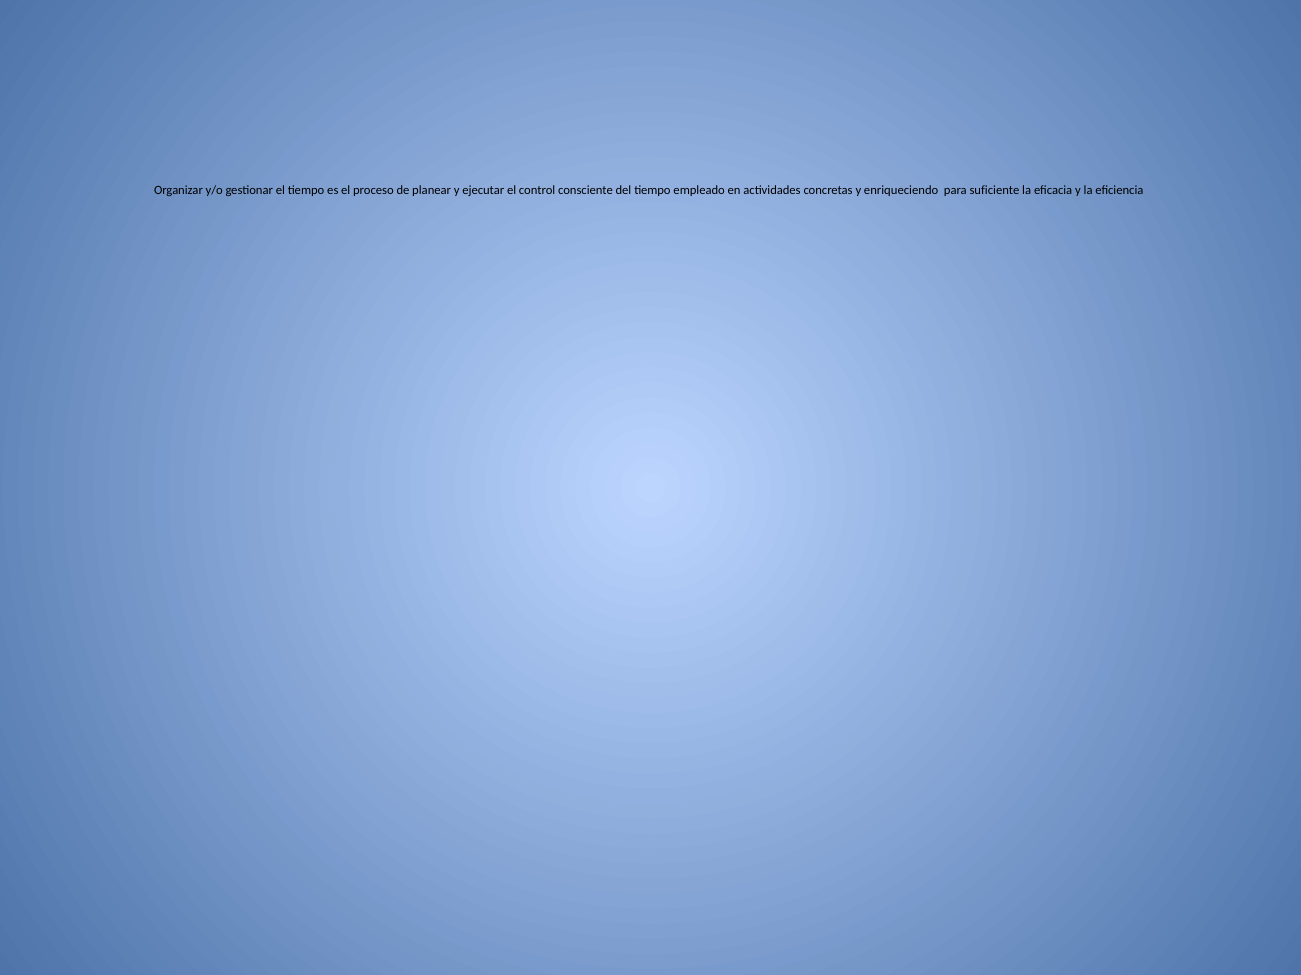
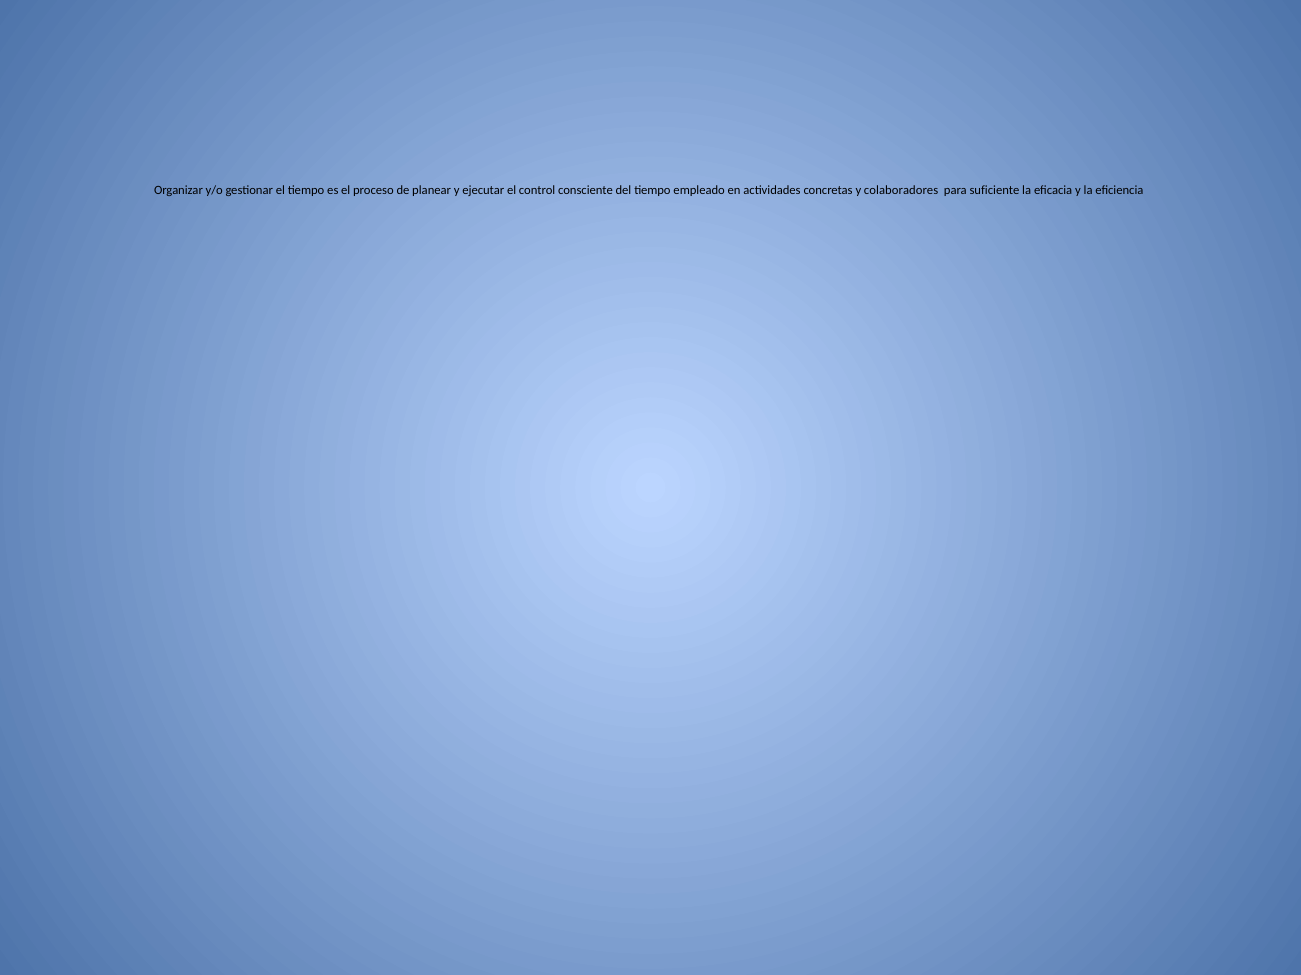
enriqueciendo: enriqueciendo -> colaboradores
